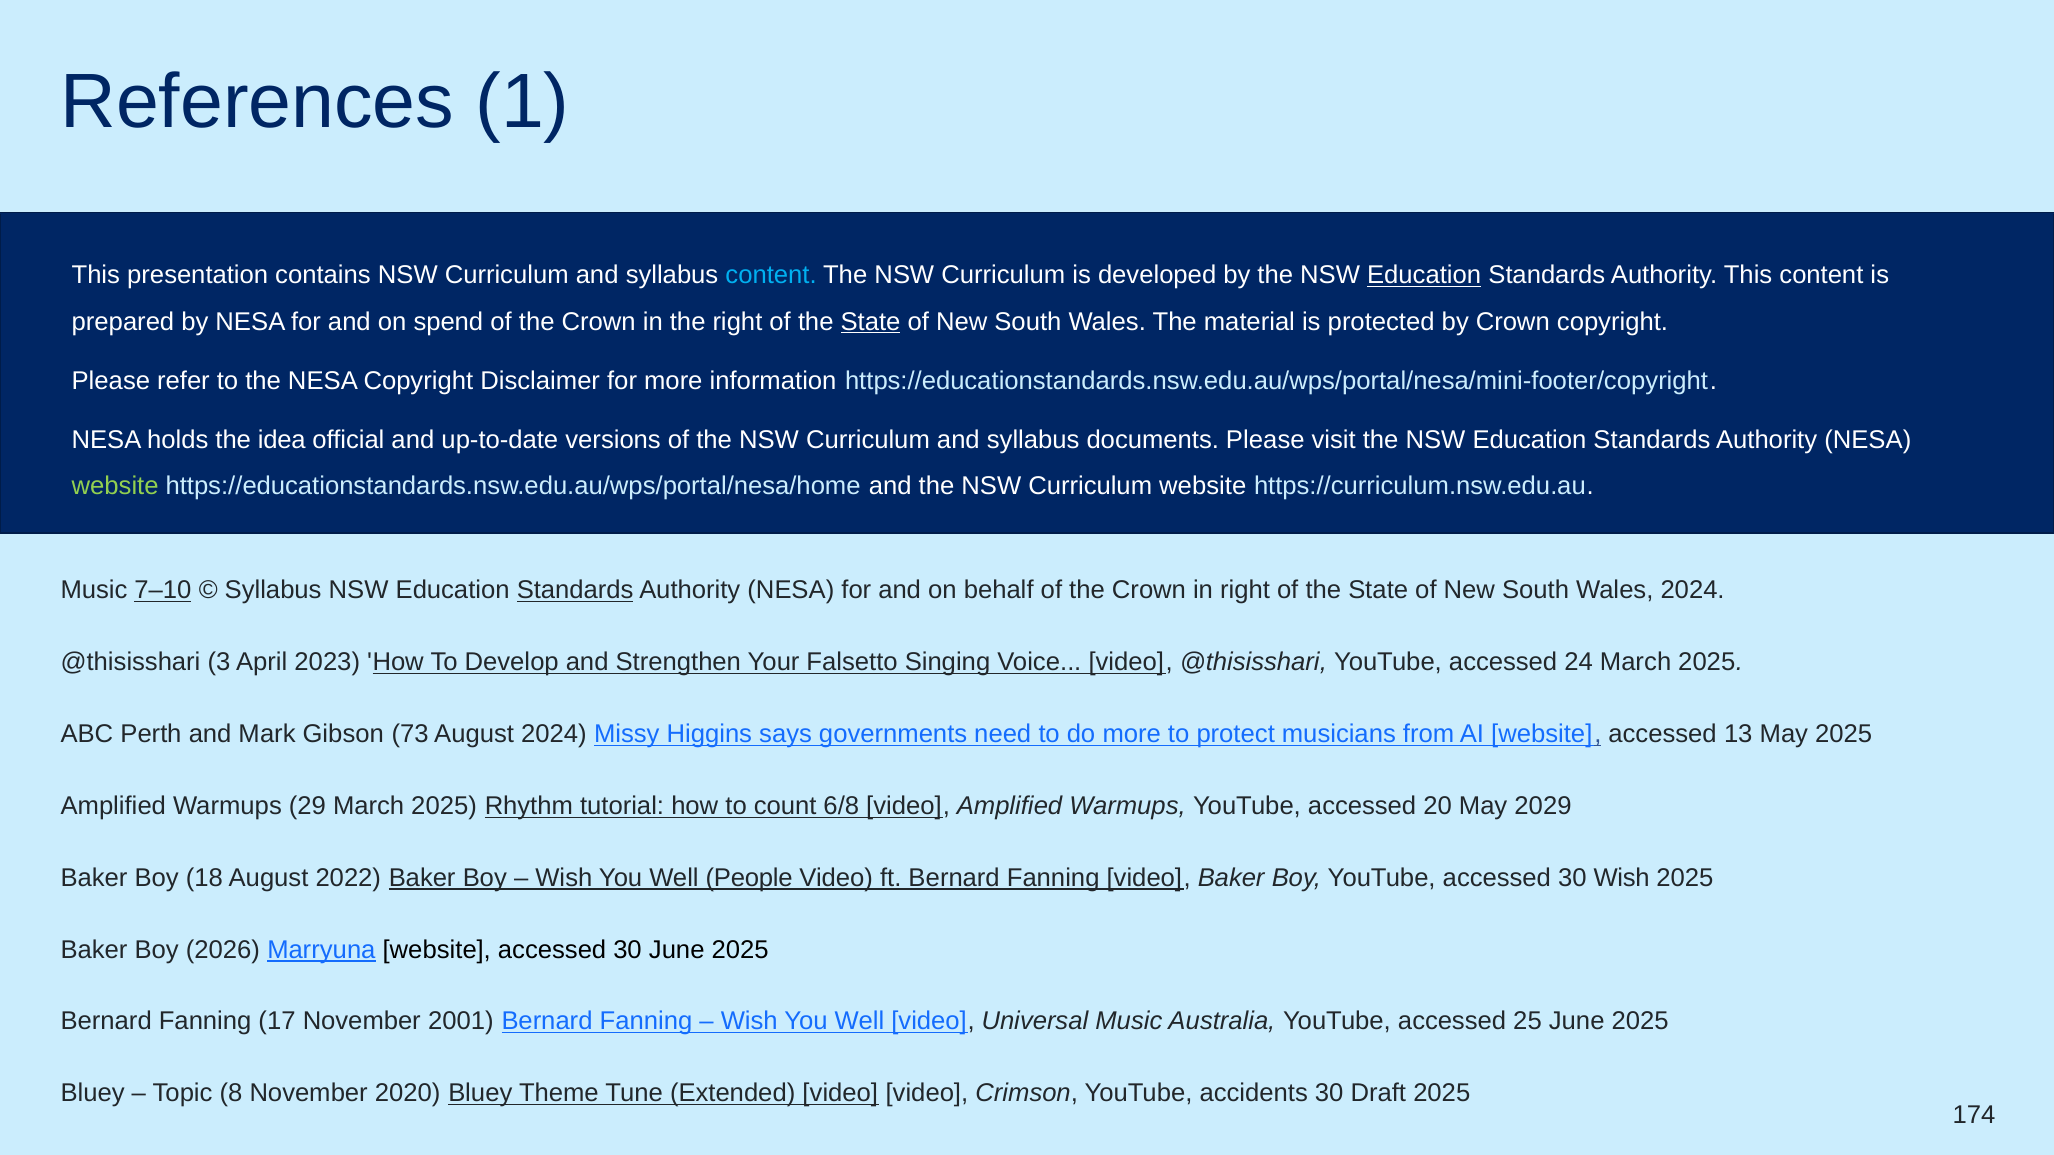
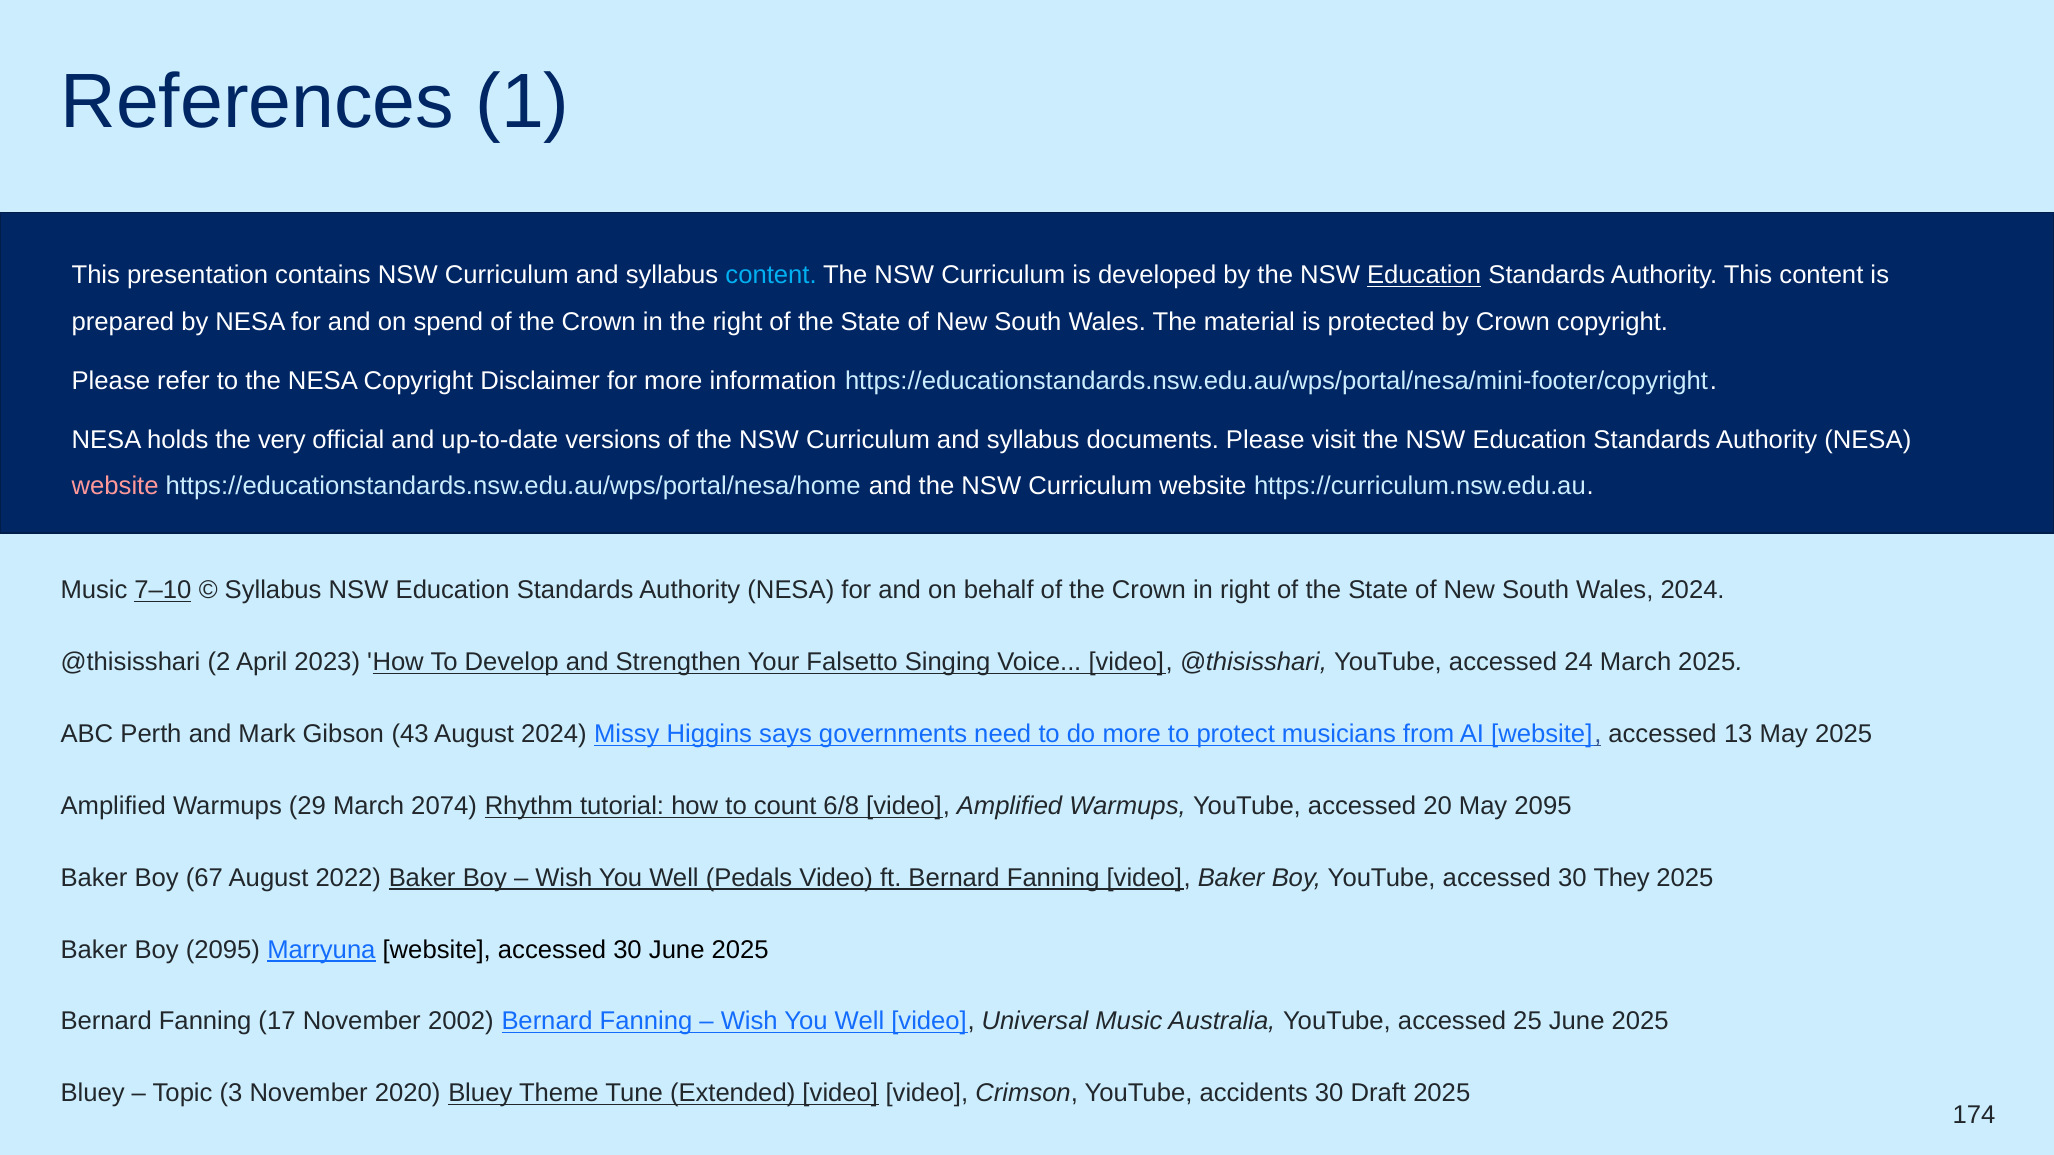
State at (871, 322) underline: present -> none
idea: idea -> very
website at (115, 486) colour: light green -> pink
Standards at (575, 591) underline: present -> none
3: 3 -> 2
73: 73 -> 43
29 March 2025: 2025 -> 2074
May 2029: 2029 -> 2095
18: 18 -> 67
People: People -> Pedals
30 Wish: Wish -> They
Boy 2026: 2026 -> 2095
2001: 2001 -> 2002
8: 8 -> 3
